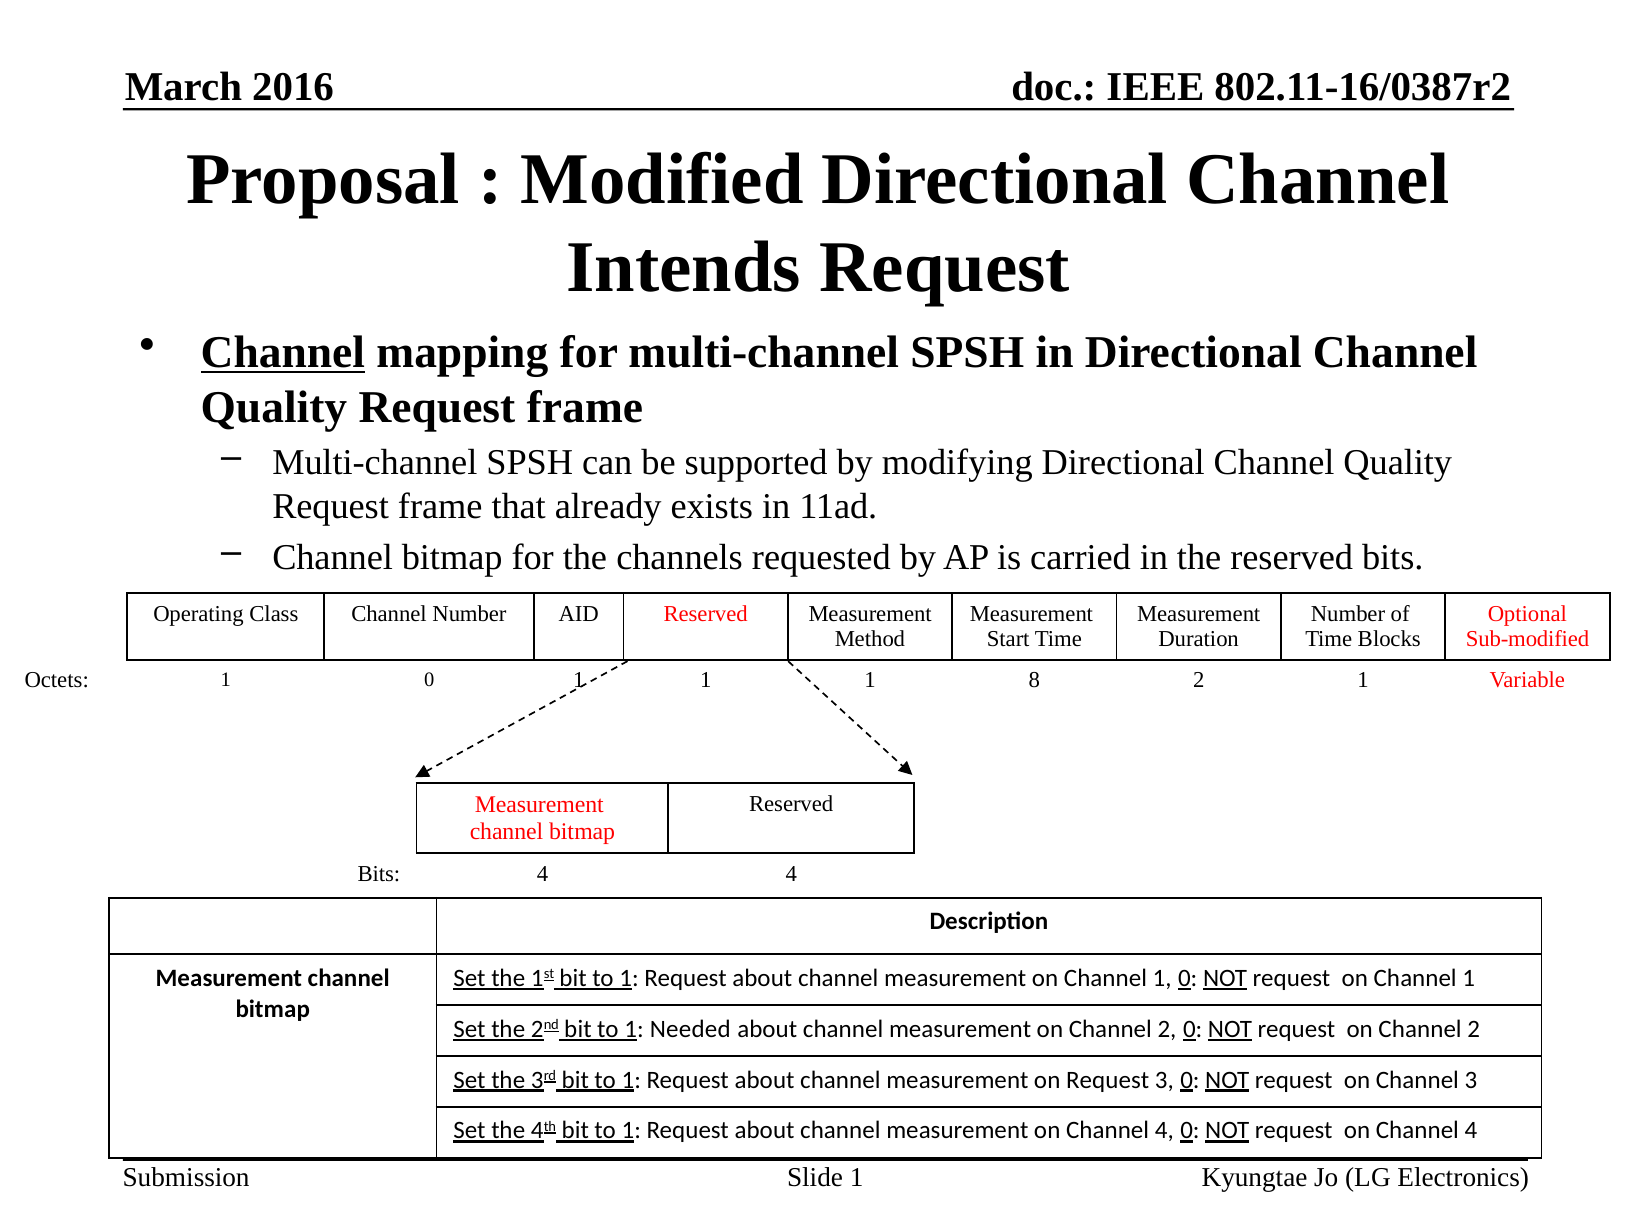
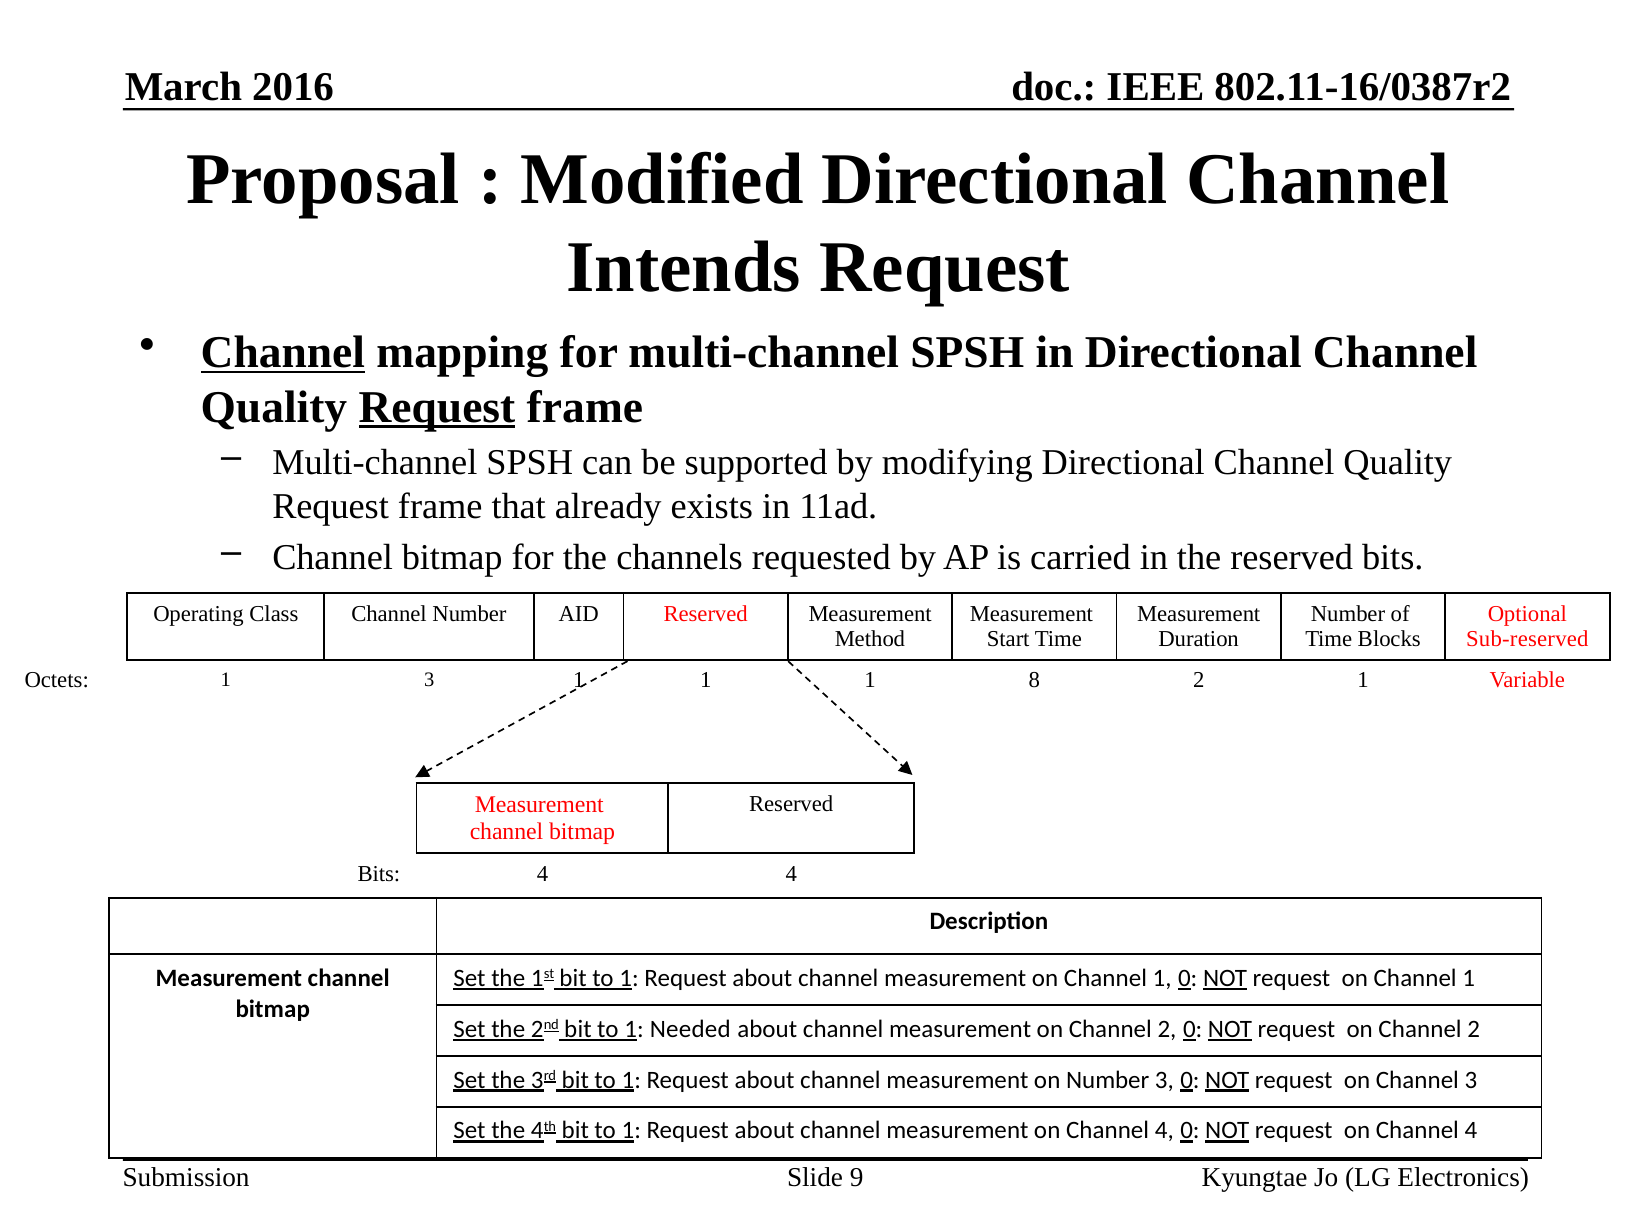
Request at (437, 407) underline: none -> present
Sub-modified: Sub-modified -> Sub-reserved
Octets 1 0: 0 -> 3
on Request: Request -> Number
1 at (857, 1178): 1 -> 9
